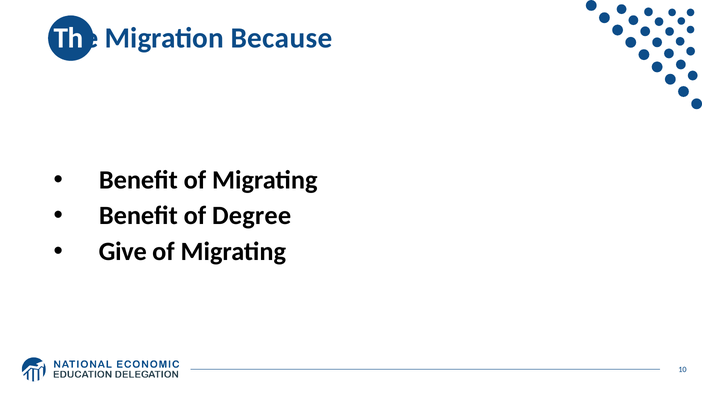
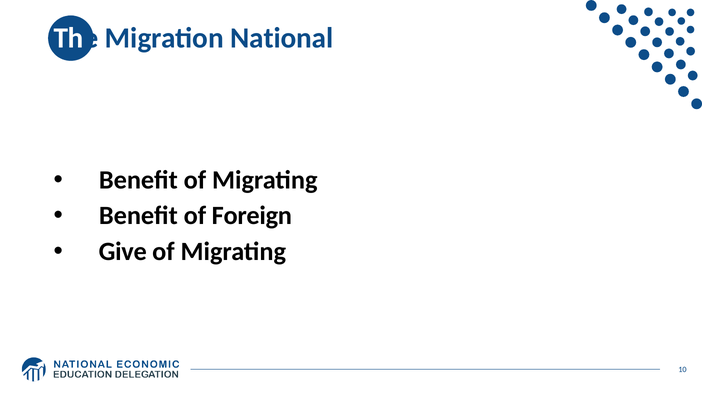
Because: Because -> National
Degree: Degree -> Foreign
